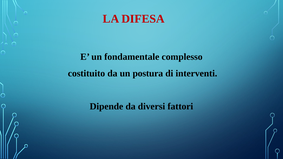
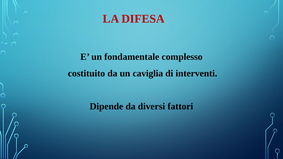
postura: postura -> caviglia
